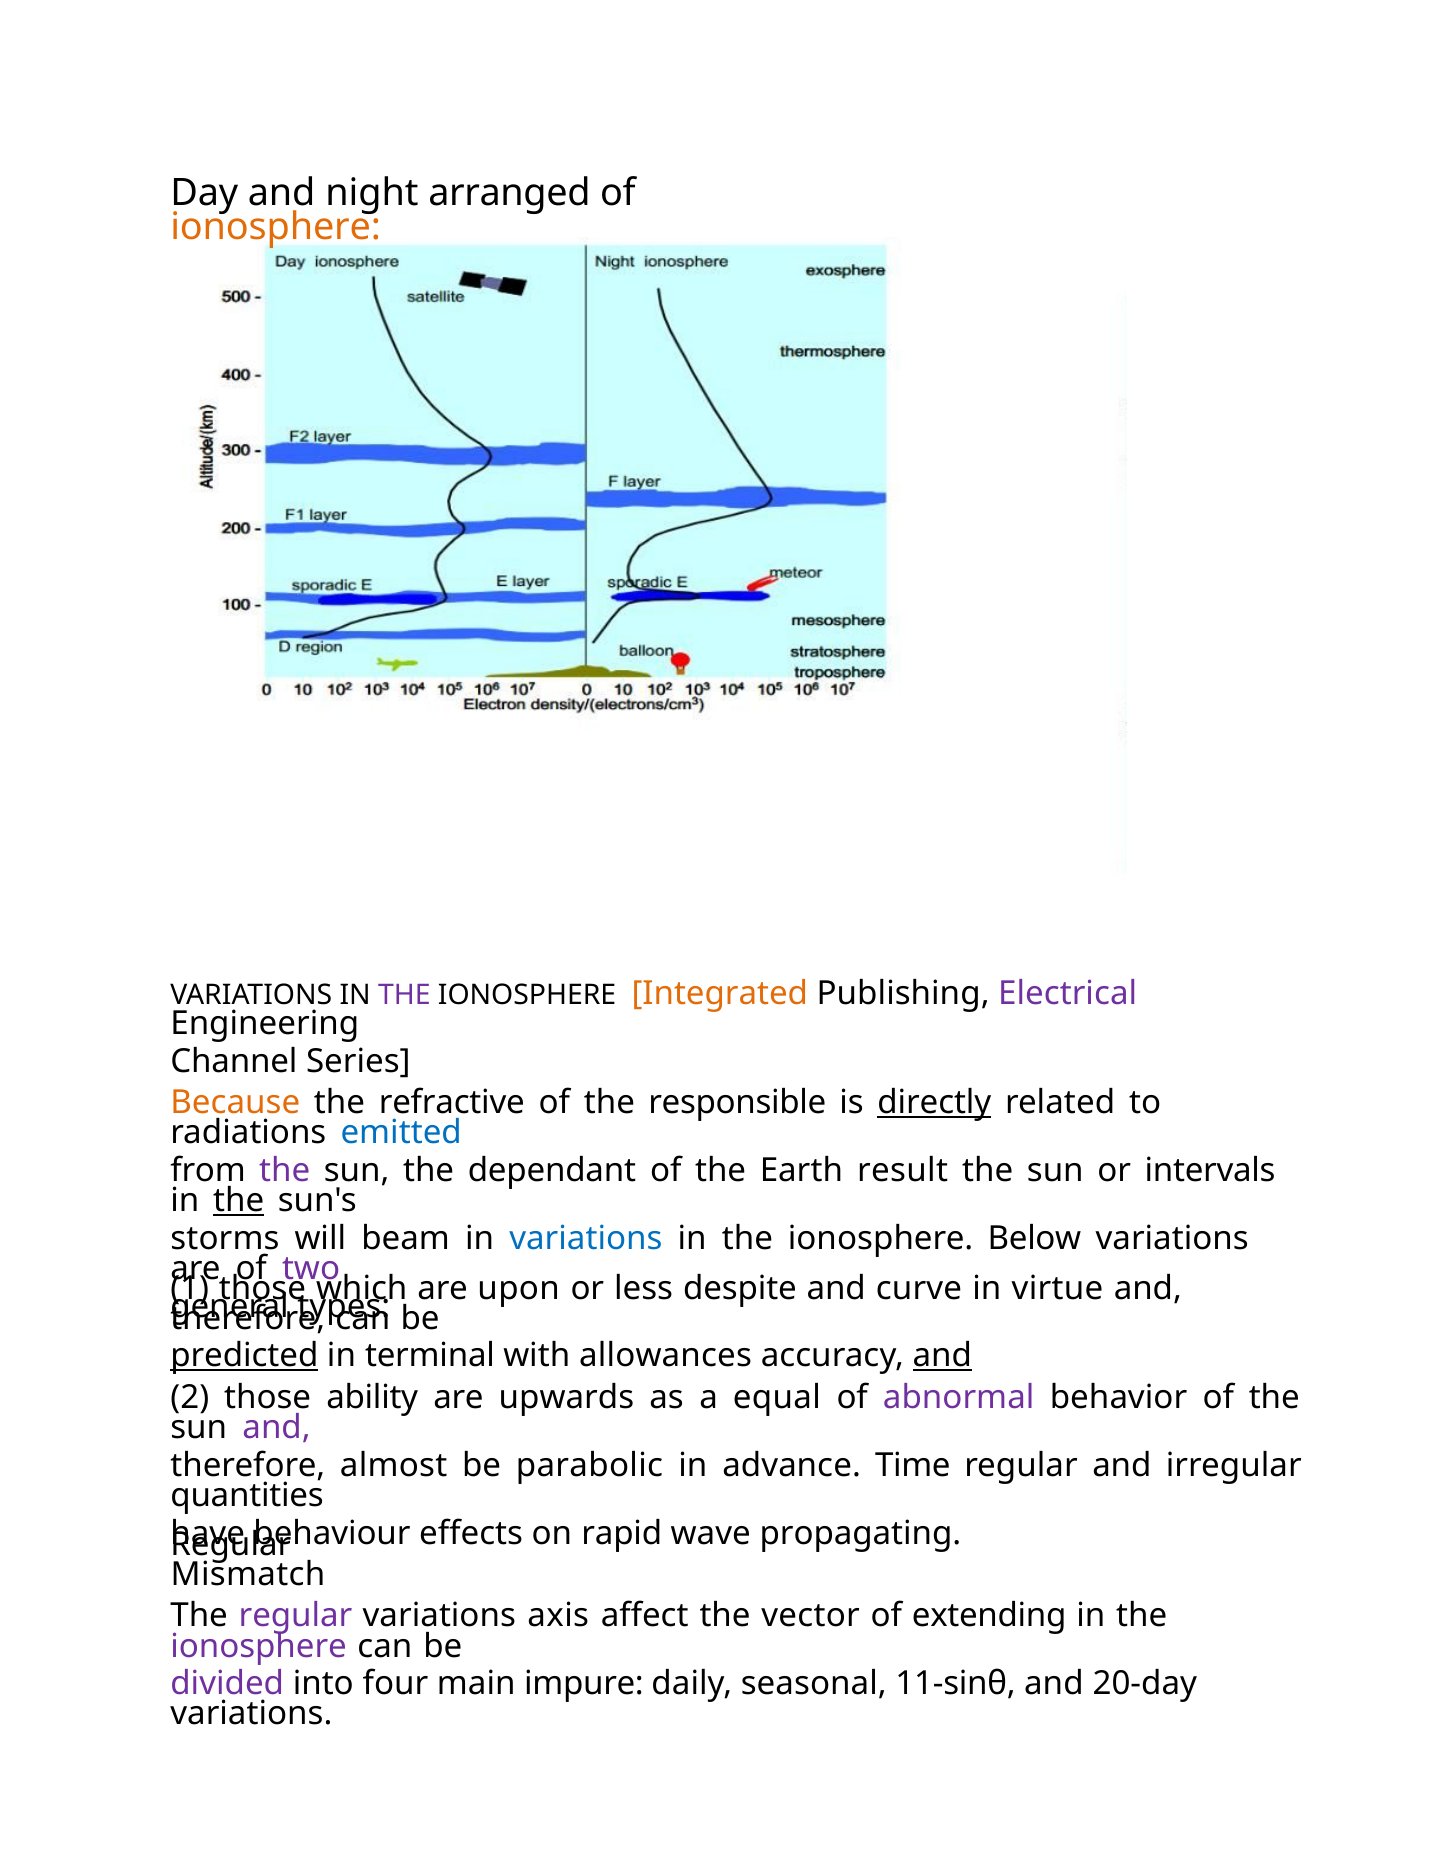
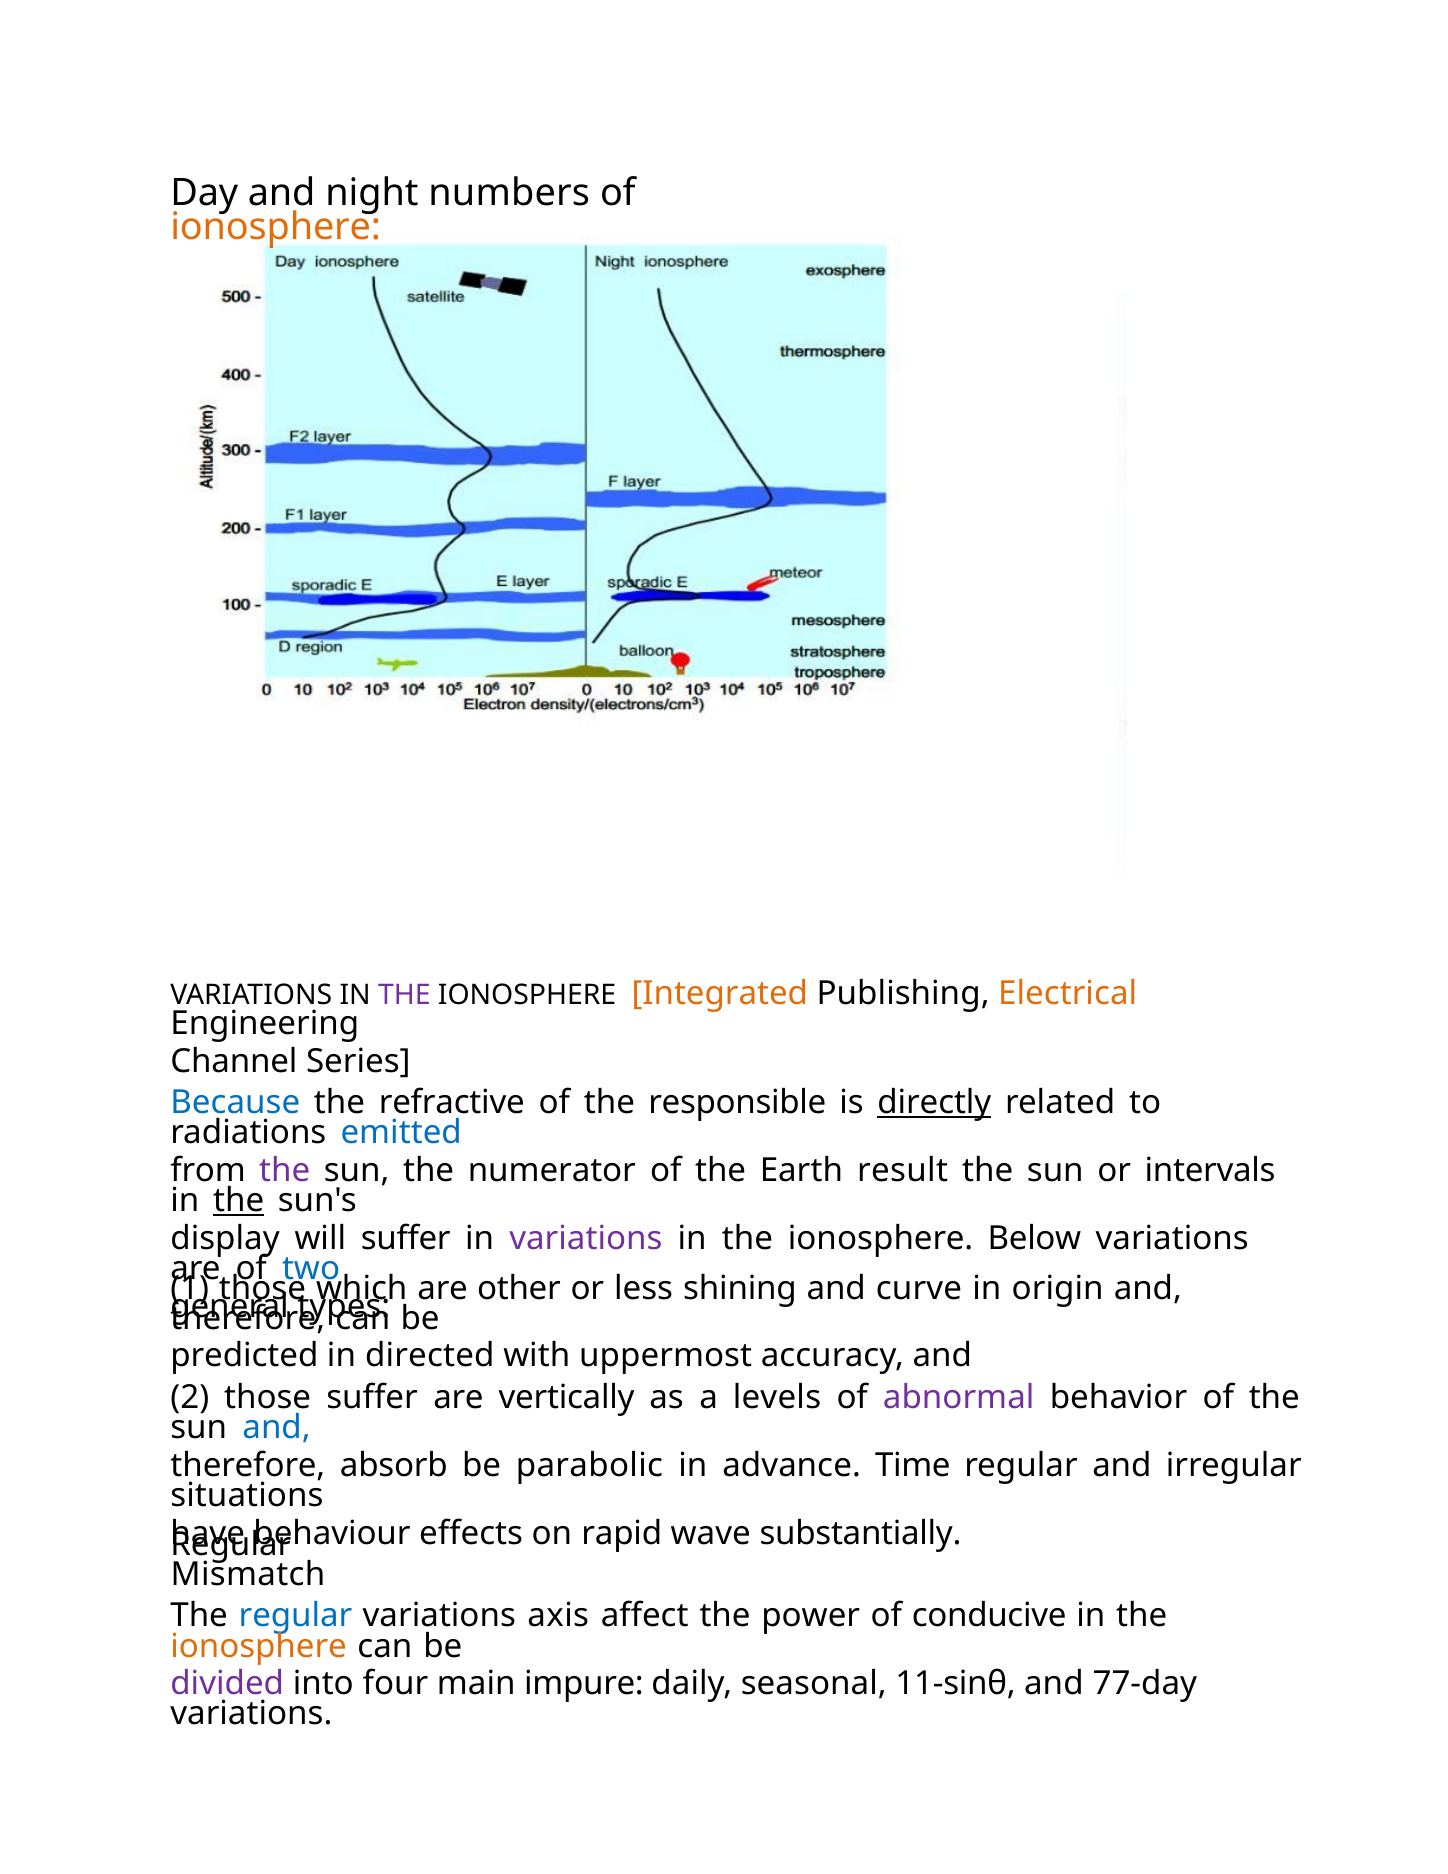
arranged: arranged -> numbers
Electrical colour: purple -> orange
Because colour: orange -> blue
dependant: dependant -> numerator
storms: storms -> display
will beam: beam -> suffer
variations at (586, 1239) colour: blue -> purple
two colour: purple -> blue
upon: upon -> other
despite: despite -> shining
virtue: virtue -> origin
predicted underline: present -> none
terminal: terminal -> directed
allowances: allowances -> uppermost
and at (942, 1356) underline: present -> none
those ability: ability -> suffer
upwards: upwards -> vertically
equal: equal -> levels
and at (277, 1427) colour: purple -> blue
almost: almost -> absorb
quantities: quantities -> situations
propagating: propagating -> substantially
regular at (296, 1616) colour: purple -> blue
vector: vector -> power
extending: extending -> conducive
ionosphere at (259, 1646) colour: purple -> orange
20-day: 20-day -> 77-day
